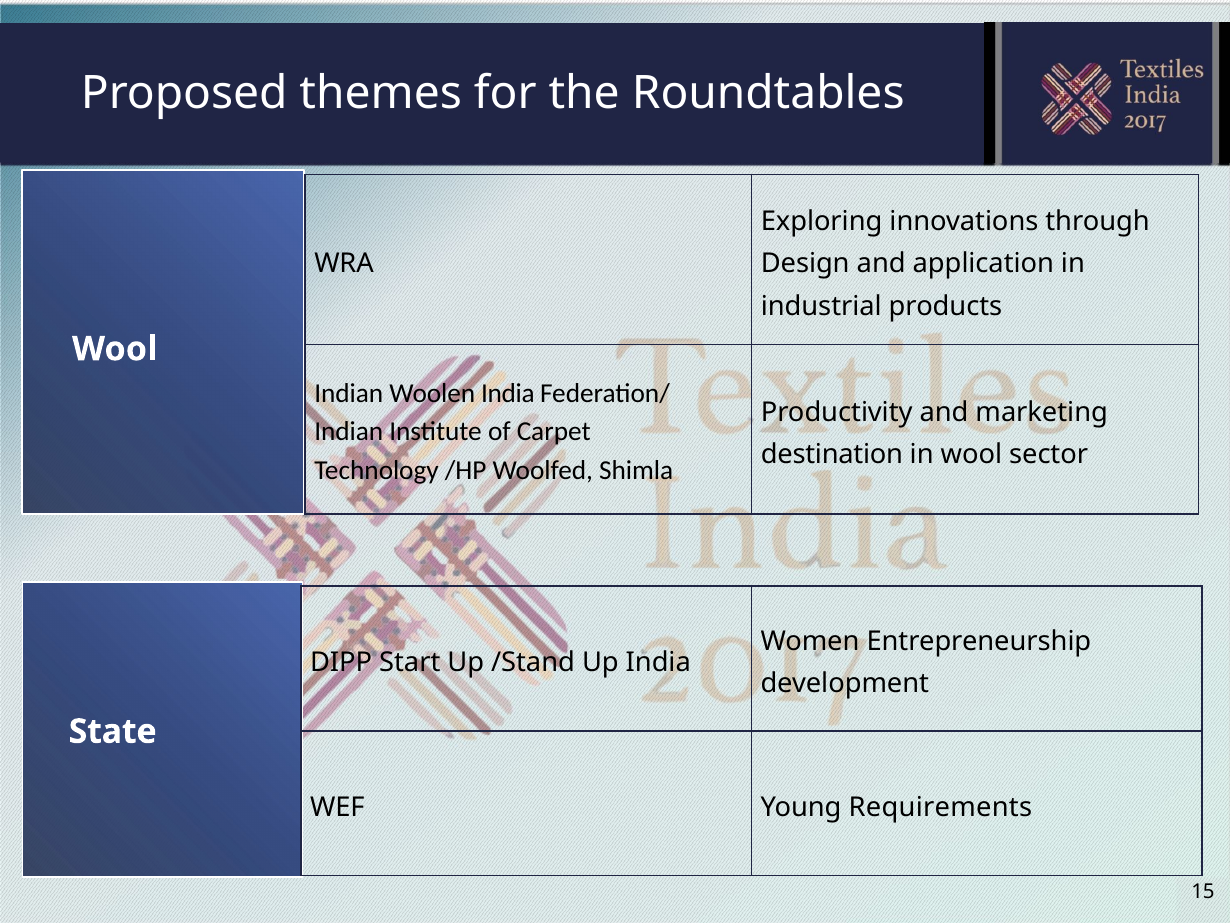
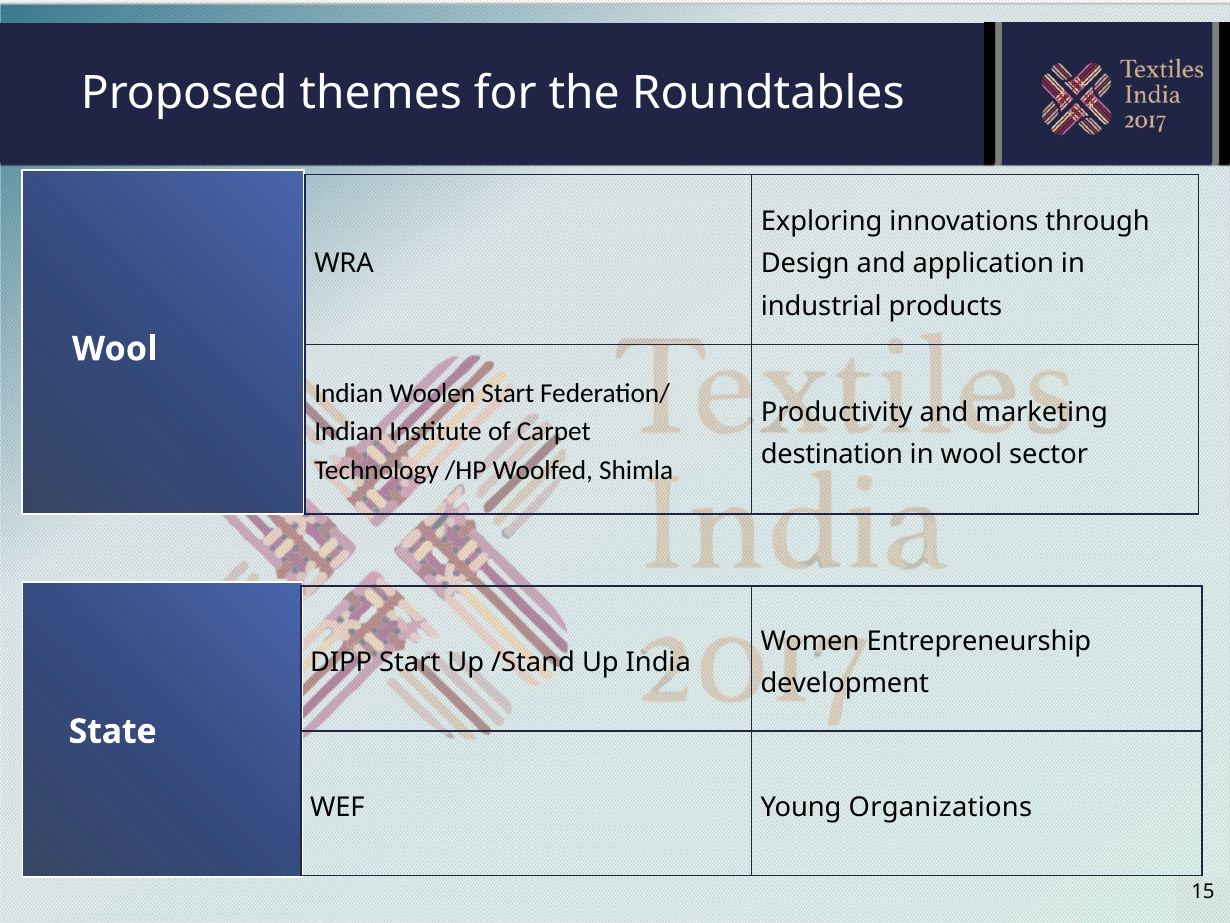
Woolen India: India -> Start
Requirements: Requirements -> Organizations
